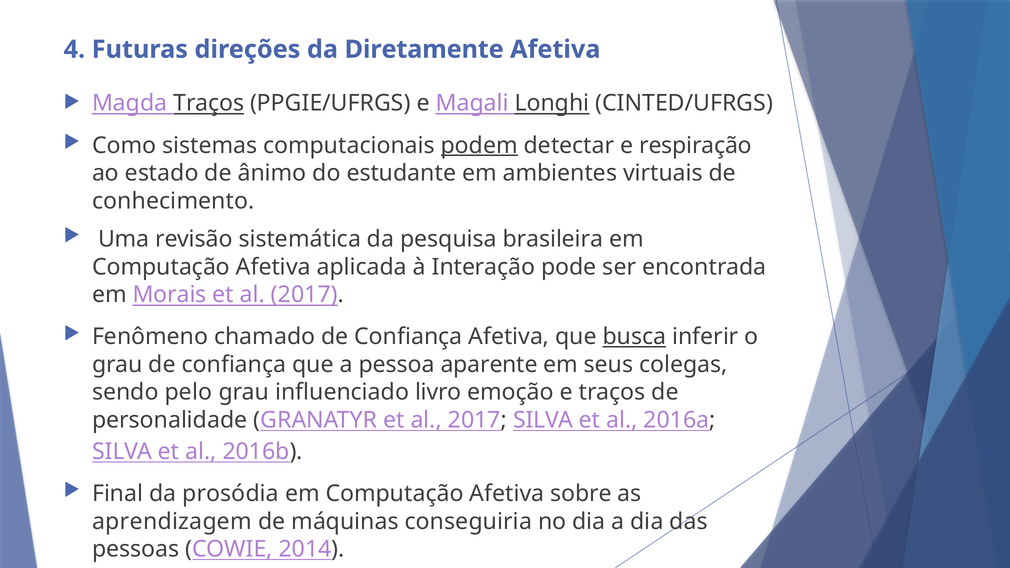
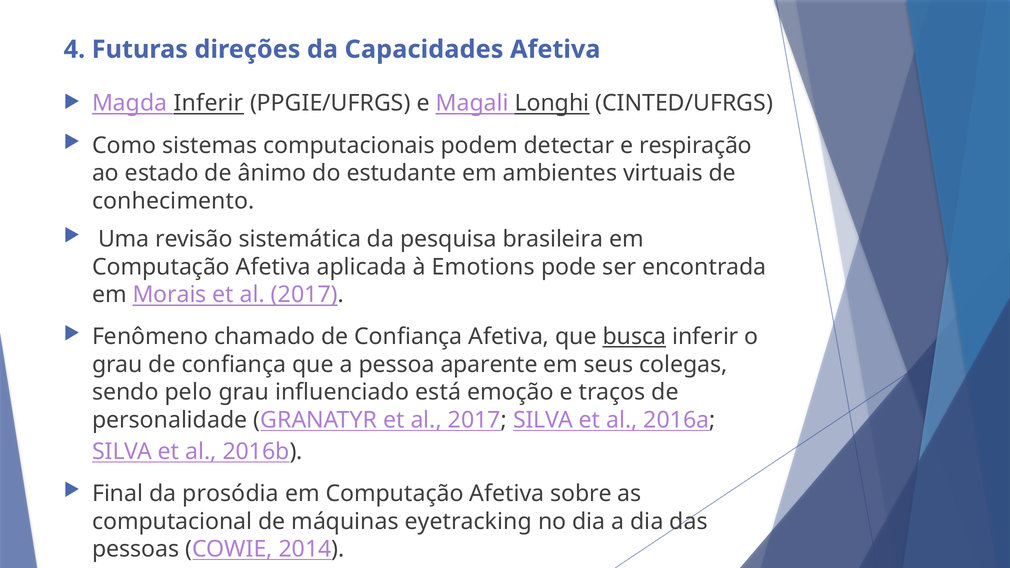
Diretamente: Diretamente -> Capacidades
Magda Traços: Traços -> Inferir
podem underline: present -> none
Interação: Interação -> Emotions
livro: livro -> está
aprendizagem: aprendizagem -> computacional
conseguiria: conseguiria -> eyetracking
